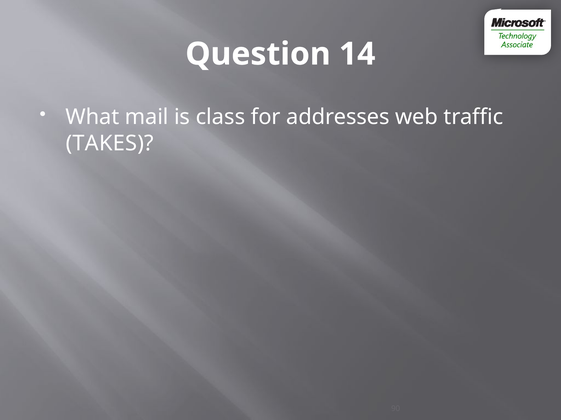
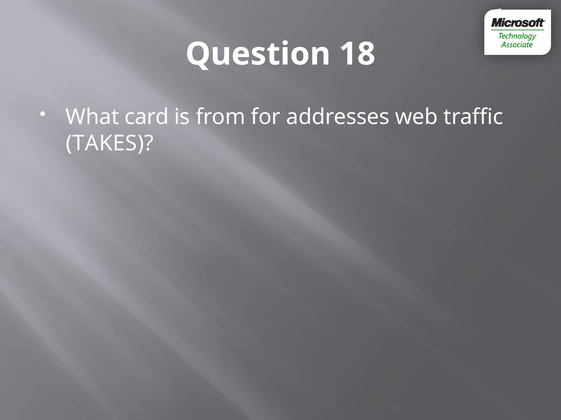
14: 14 -> 18
mail: mail -> card
class: class -> from
